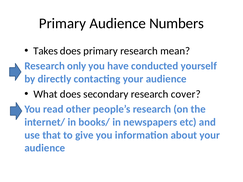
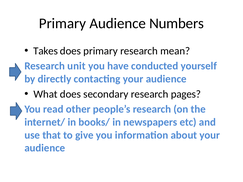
only: only -> unit
cover: cover -> pages
